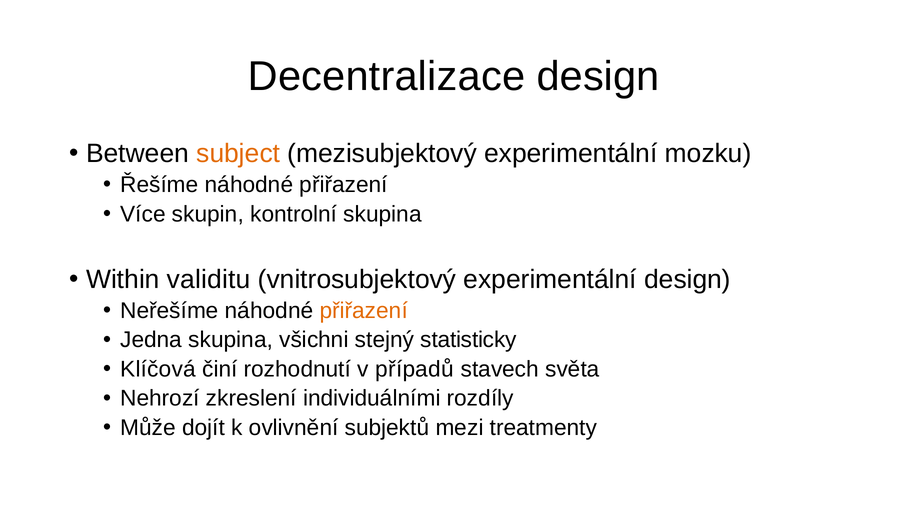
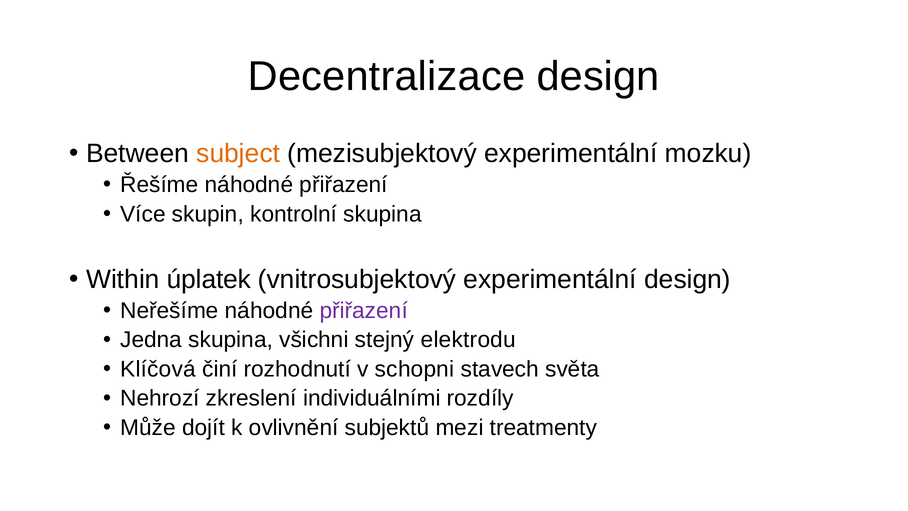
validitu: validitu -> úplatek
přiřazení at (364, 311) colour: orange -> purple
statisticky: statisticky -> elektrodu
případů: případů -> schopni
